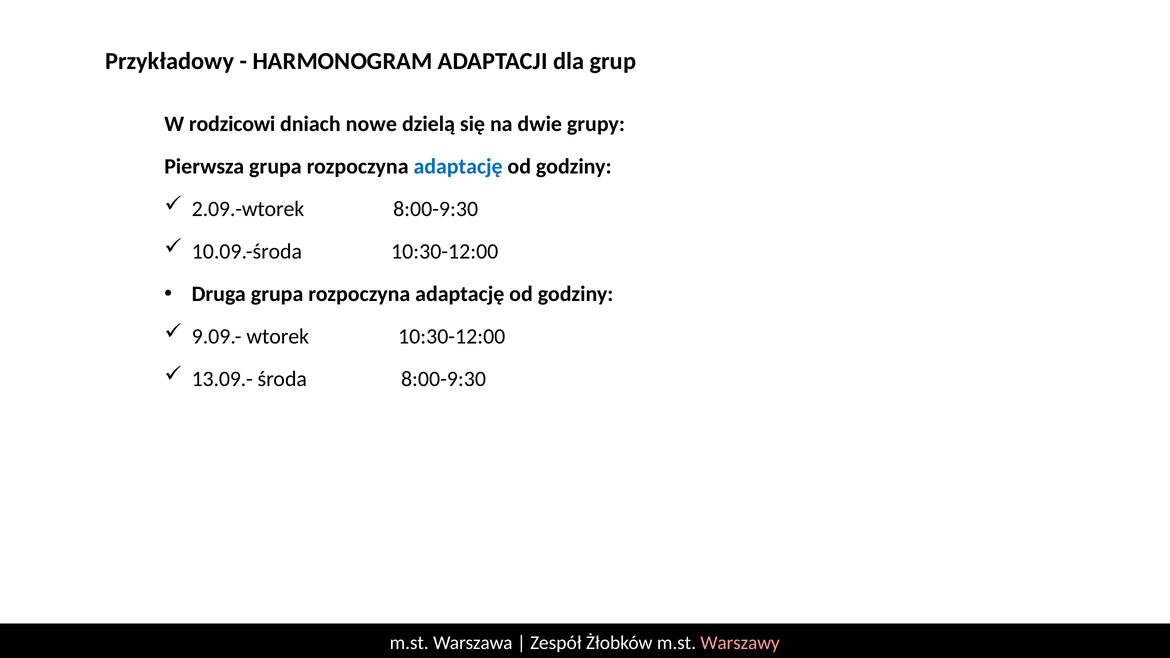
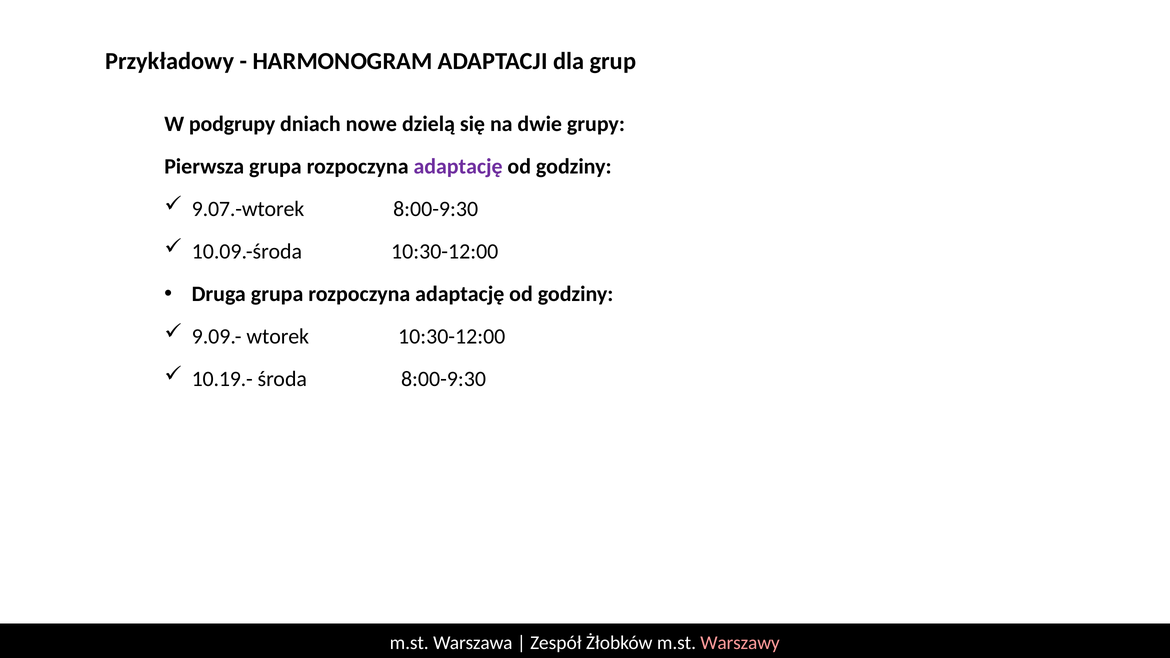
rodzicowi: rodzicowi -> podgrupy
adaptację at (458, 167) colour: blue -> purple
2.09.-wtorek: 2.09.-wtorek -> 9.07.-wtorek
13.09.-: 13.09.- -> 10.19.-
